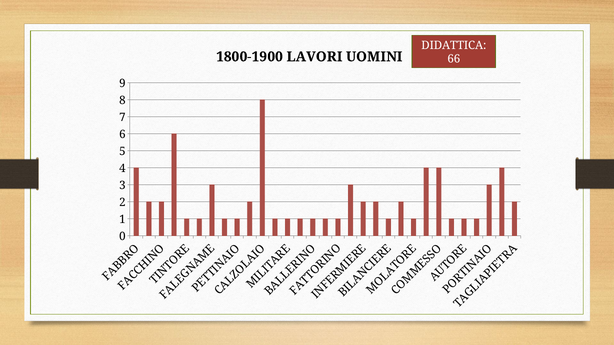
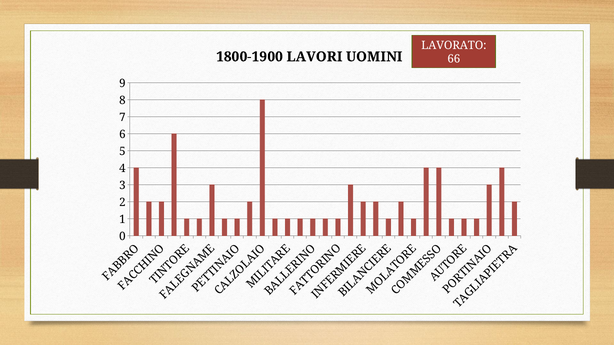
DIDATTICA: DIDATTICA -> LAVORATO
